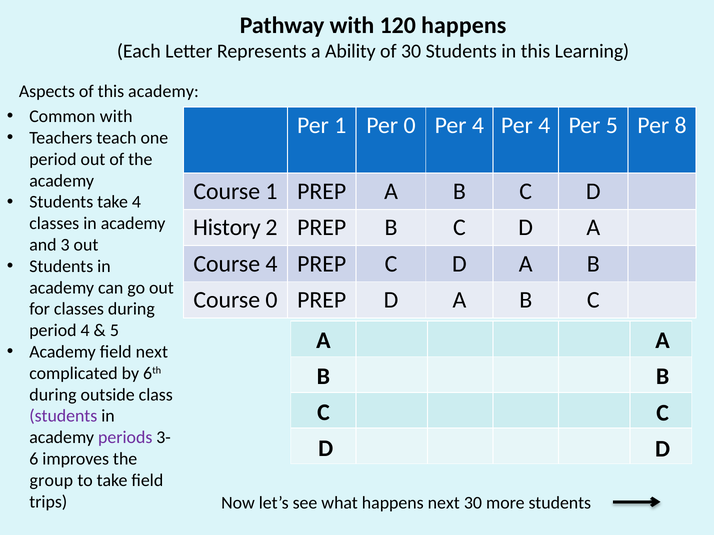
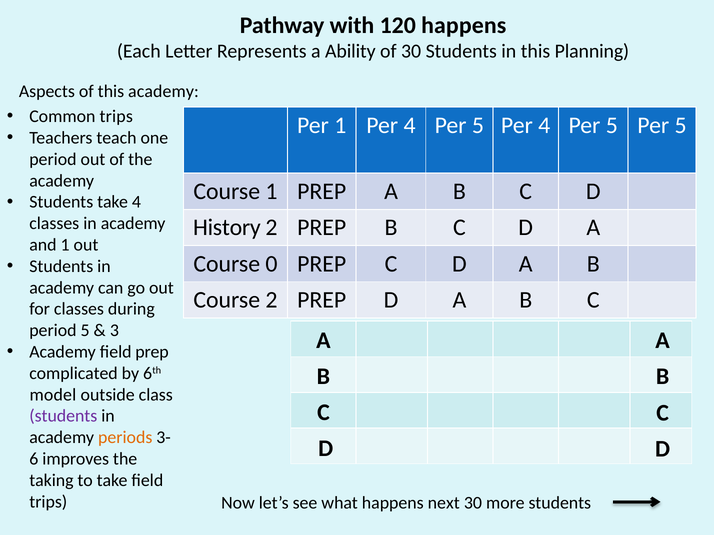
Learning: Learning -> Planning
Common with: with -> trips
1 Per 0: 0 -> 4
4 at (478, 125): 4 -> 5
5 Per 8: 8 -> 5
and 3: 3 -> 1
Course 4: 4 -> 0
Course 0: 0 -> 2
period 4: 4 -> 5
5 at (114, 331): 5 -> 3
field next: next -> prep
during at (53, 395): during -> model
periods colour: purple -> orange
group: group -> taking
